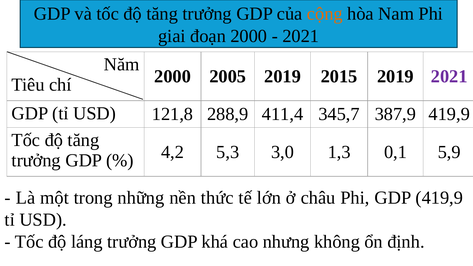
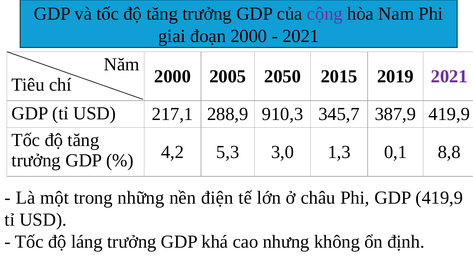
cộng colour: orange -> purple
2005 2019: 2019 -> 2050
121,8: 121,8 -> 217,1
411,4: 411,4 -> 910,3
5,9: 5,9 -> 8,8
thức: thức -> điện
